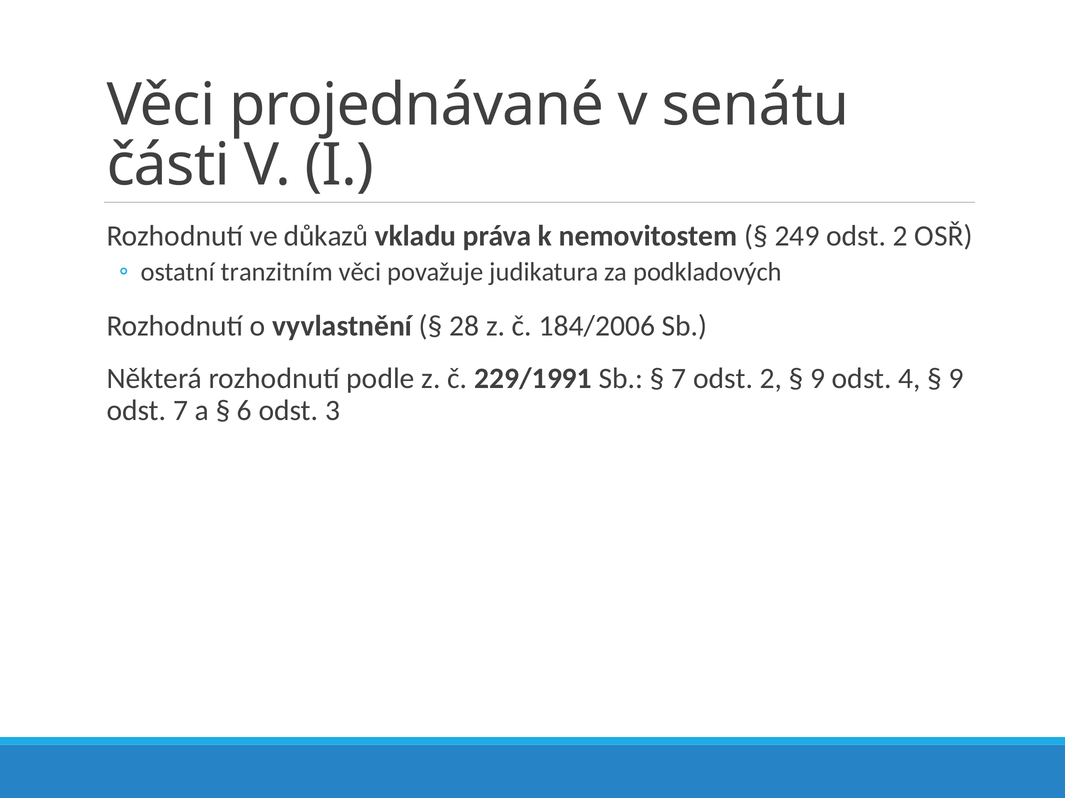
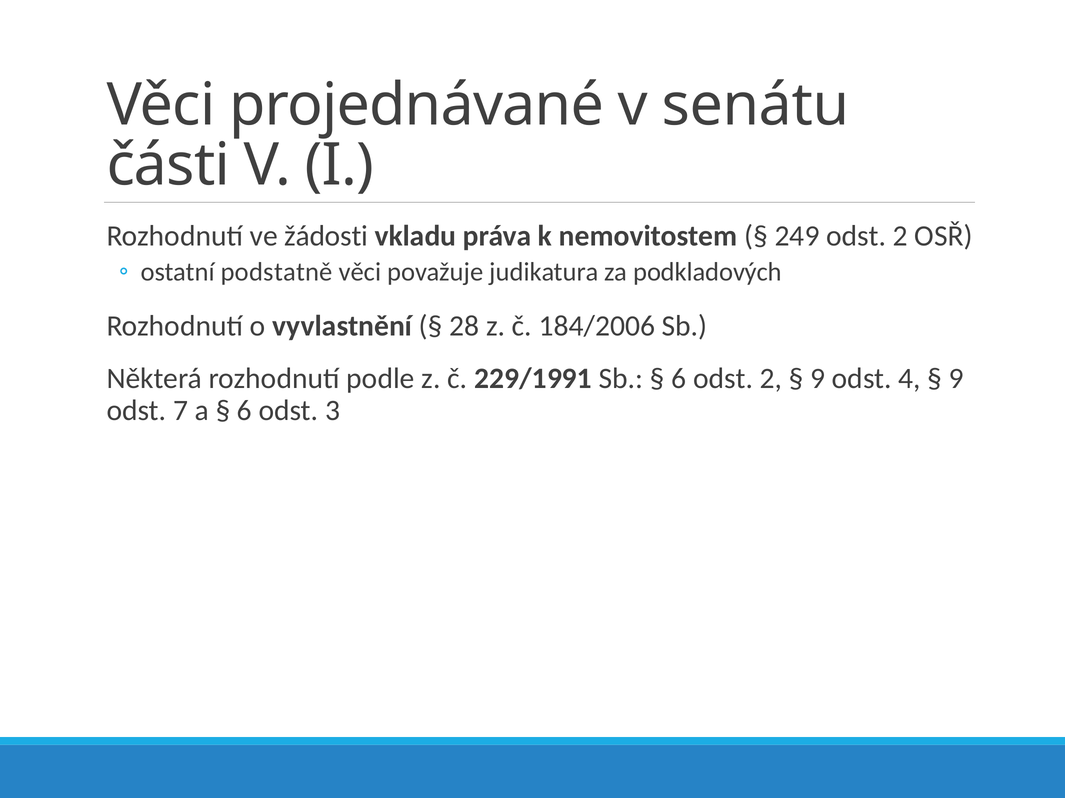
důkazů: důkazů -> žádosti
tranzitním: tranzitním -> podstatně
7 at (679, 379): 7 -> 6
